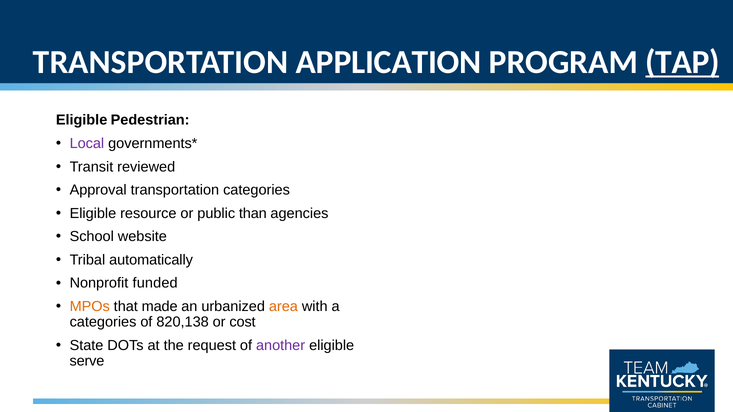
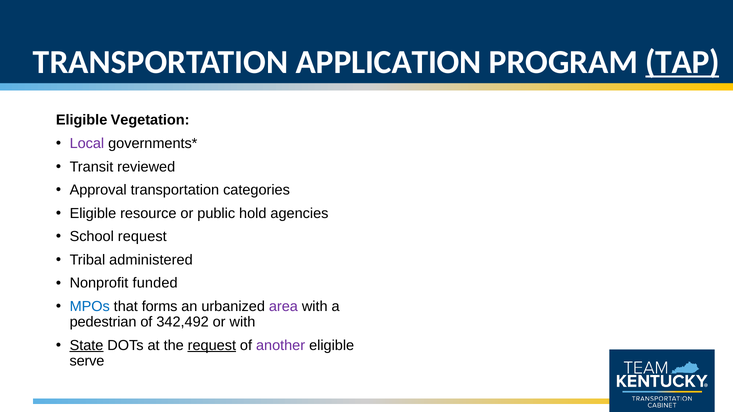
Pedestrian: Pedestrian -> Vegetation
than: than -> hold
School website: website -> request
automatically: automatically -> administered
MPOs colour: orange -> blue
made: made -> forms
area colour: orange -> purple
categories at (103, 322): categories -> pedestrian
820,138: 820,138 -> 342,492
or cost: cost -> with
State underline: none -> present
request at (212, 346) underline: none -> present
